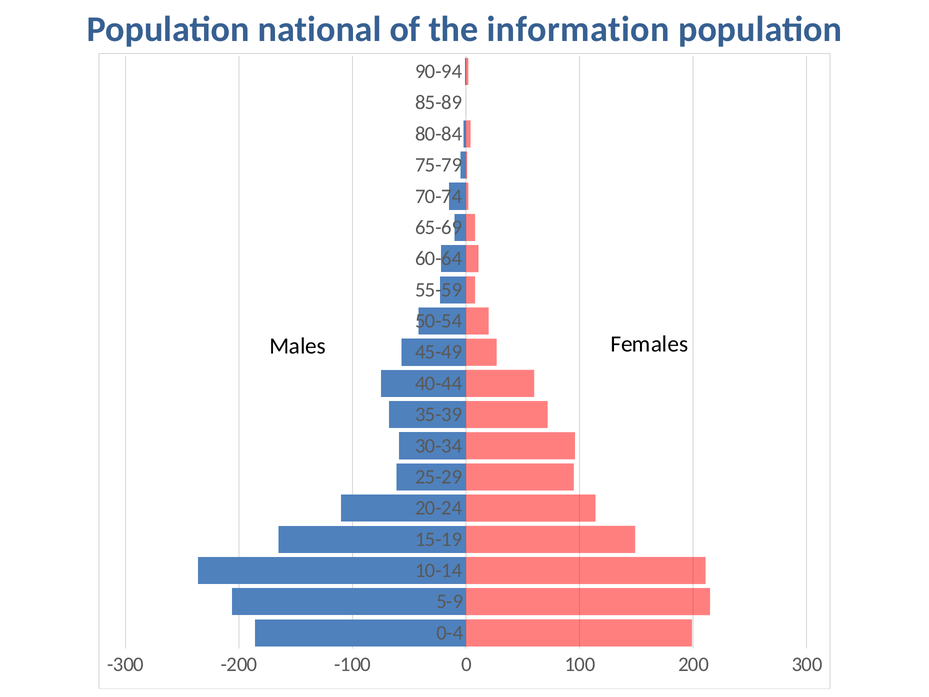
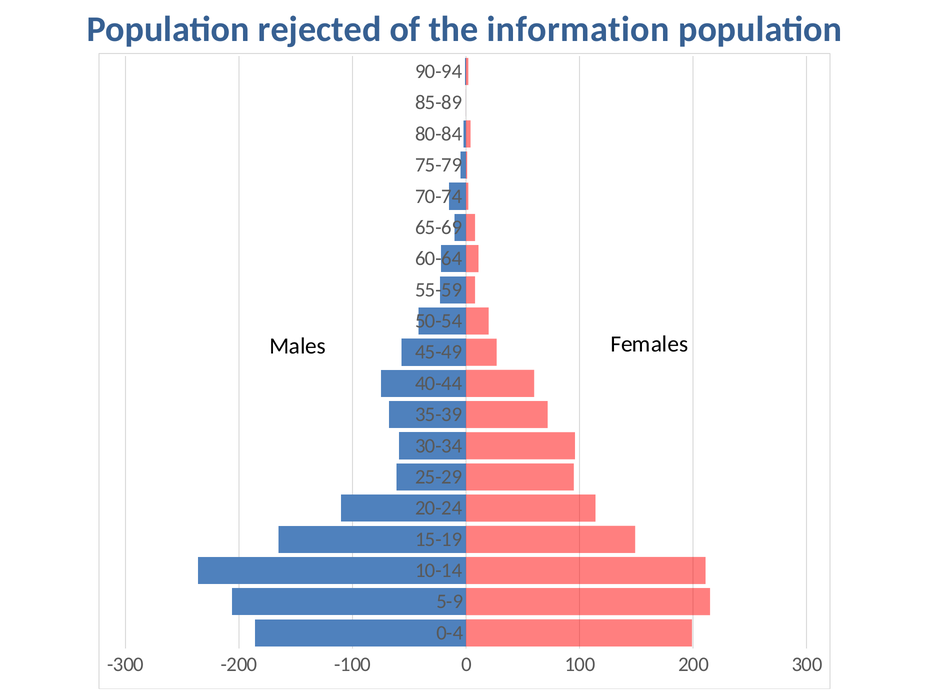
national: national -> rejected
